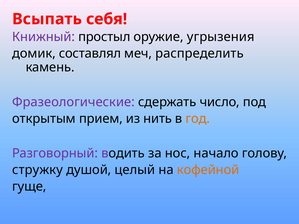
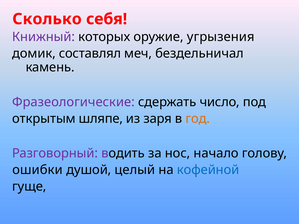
Всыпать: Всыпать -> Сколько
простыл: простыл -> которых
распределить: распределить -> бездельничал
прием: прием -> шляпе
нить: нить -> заря
стружку: стружку -> ошибки
кофейной colour: orange -> blue
